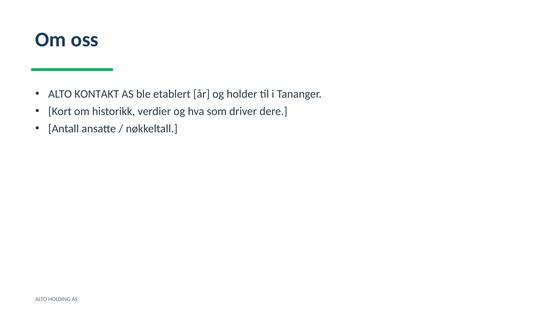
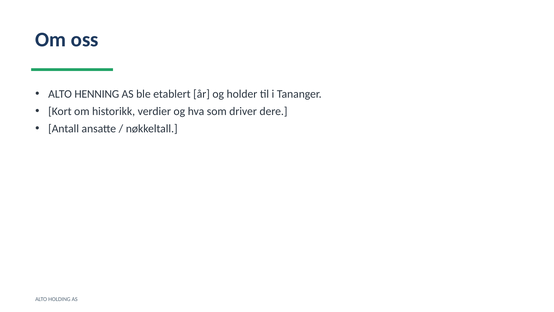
KONTAKT: KONTAKT -> HENNING
